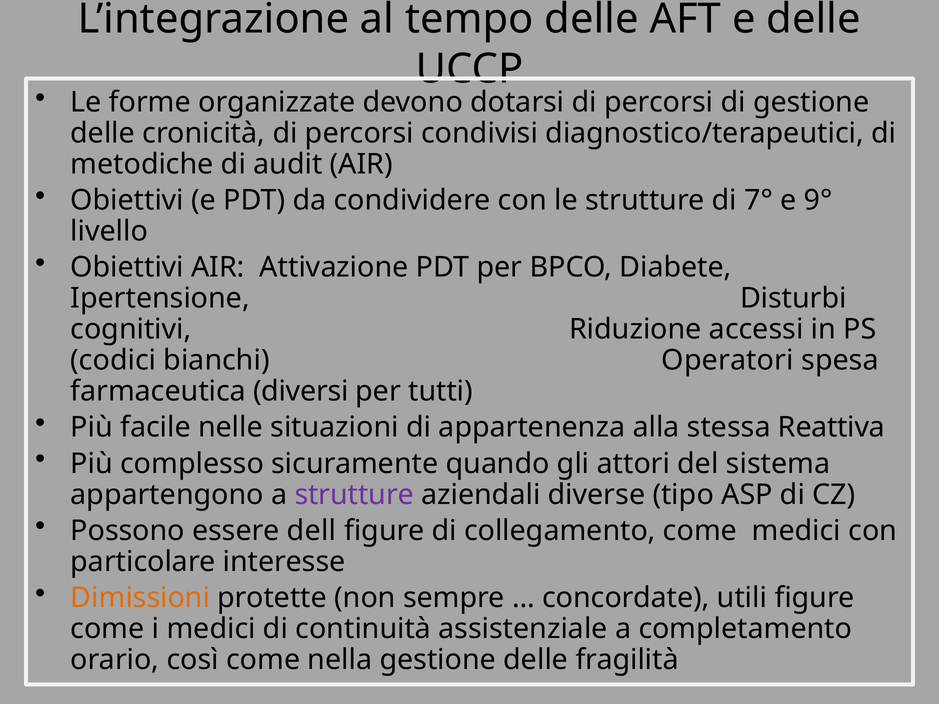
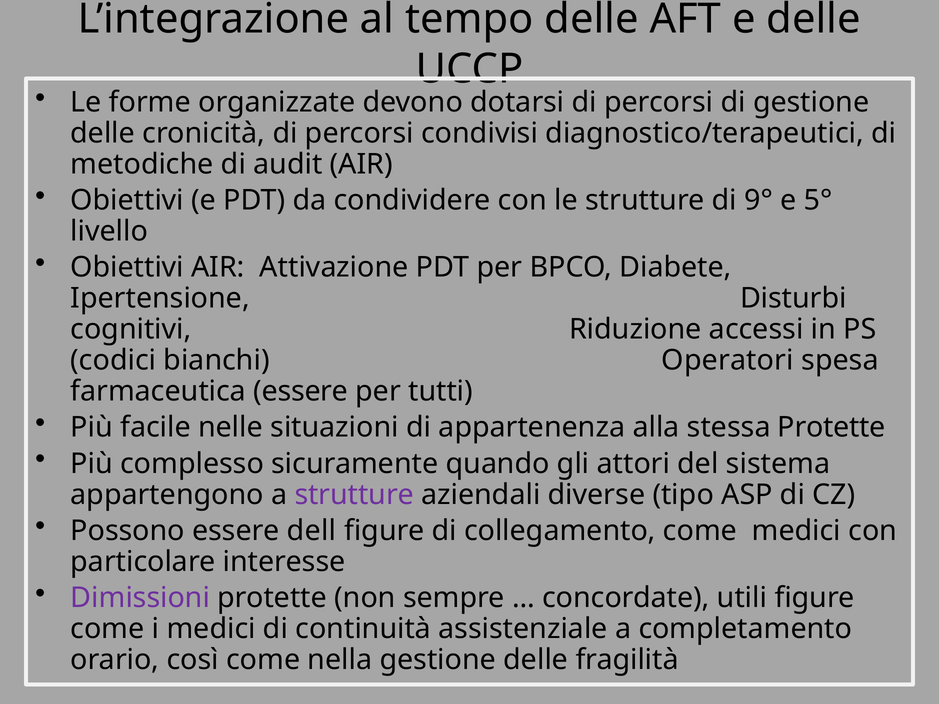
7°: 7° -> 9°
9°: 9° -> 5°
farmaceutica diversi: diversi -> essere
stessa Reattiva: Reattiva -> Protette
Dimissioni colour: orange -> purple
